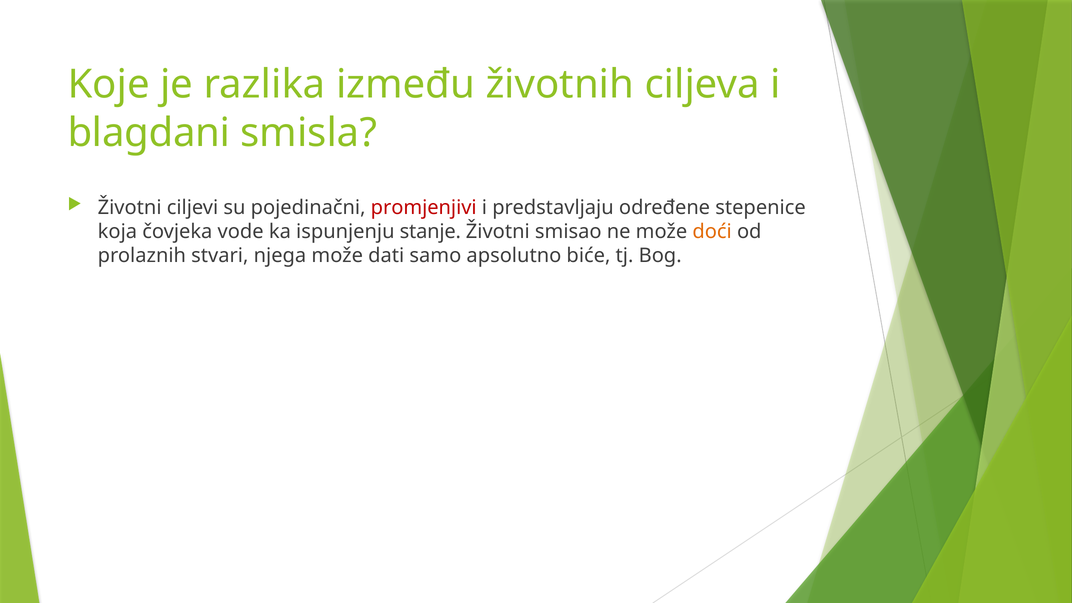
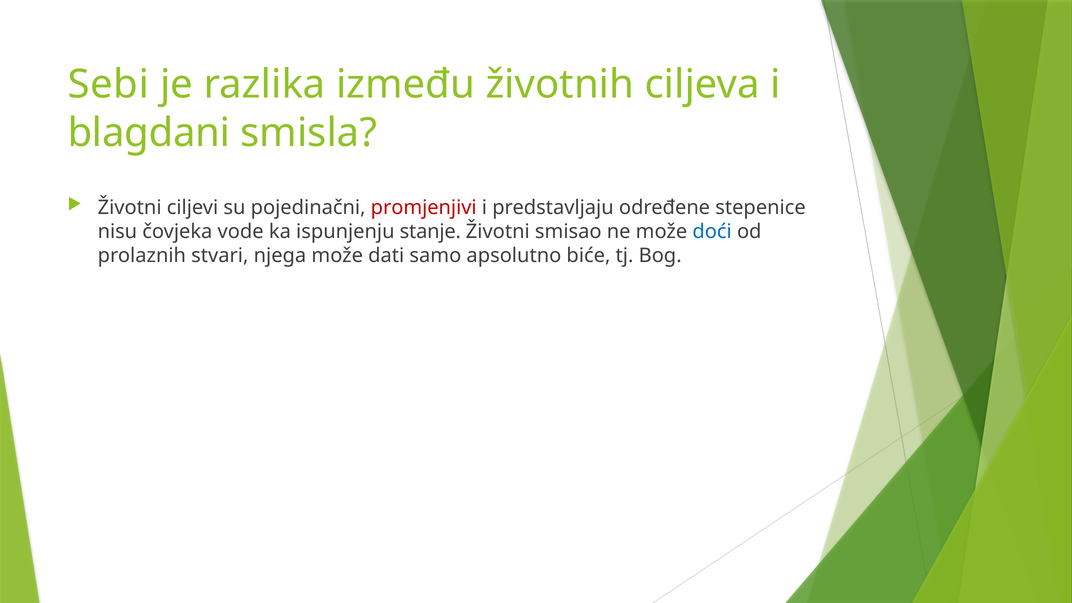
Koje: Koje -> Sebi
koja: koja -> nisu
doći colour: orange -> blue
